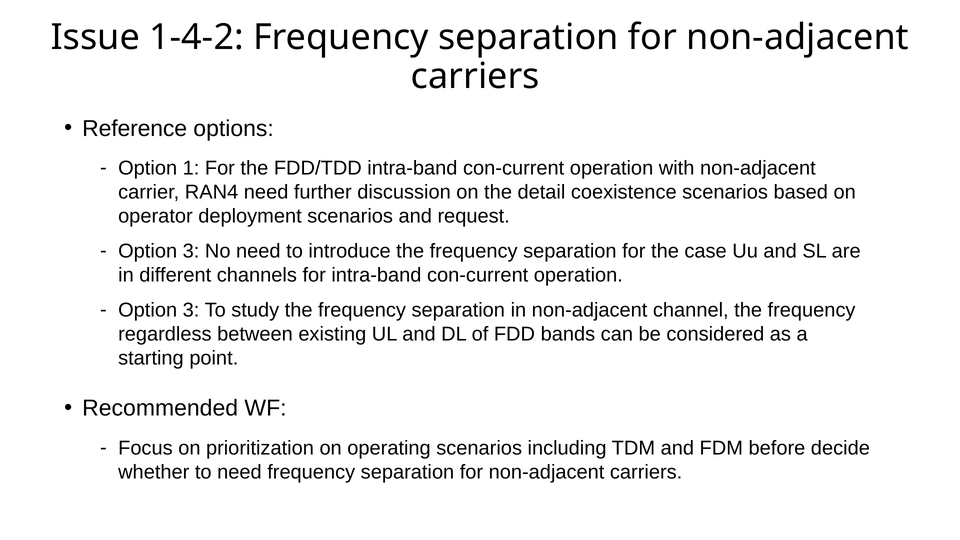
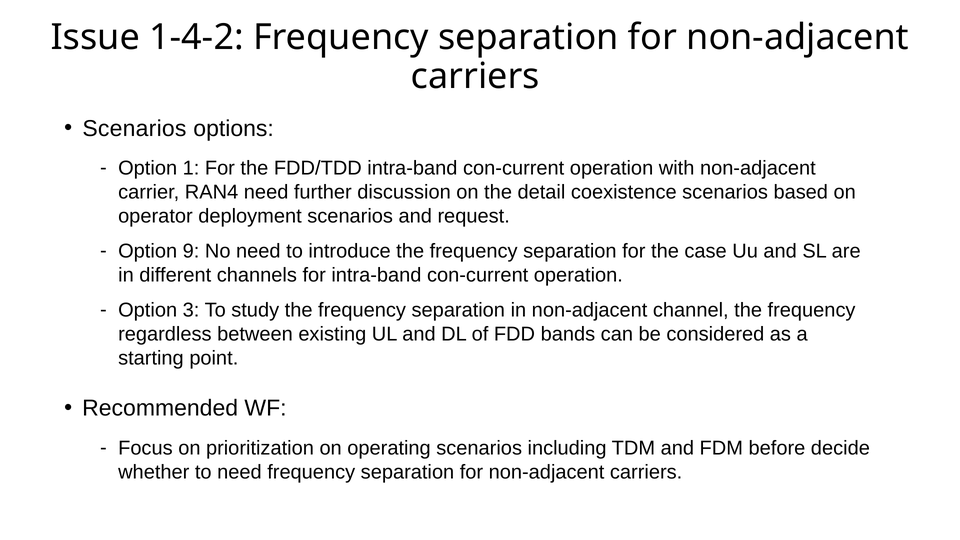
Reference at (135, 128): Reference -> Scenarios
3 at (191, 251): 3 -> 9
